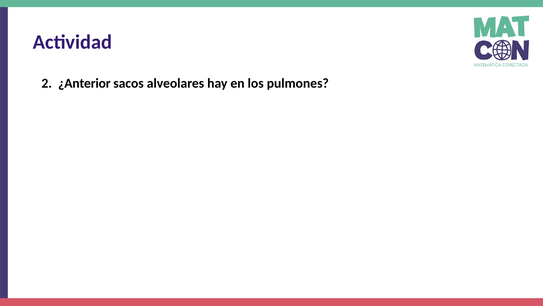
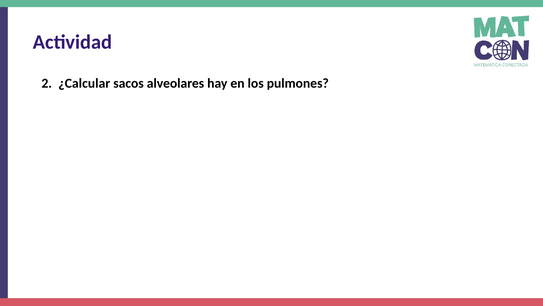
¿Anterior: ¿Anterior -> ¿Calcular
